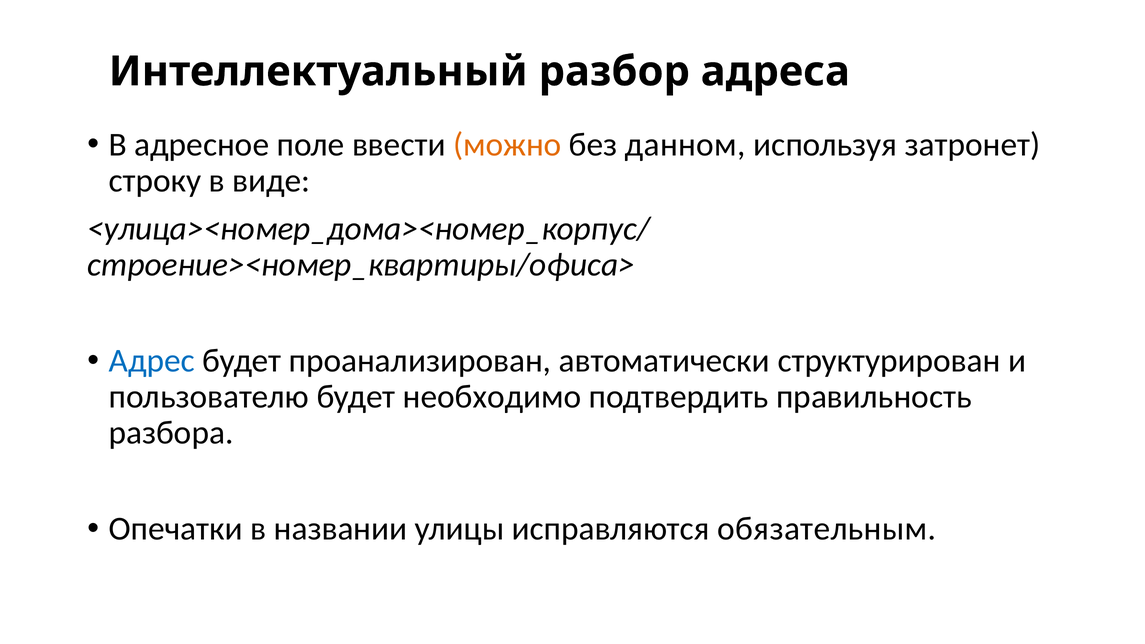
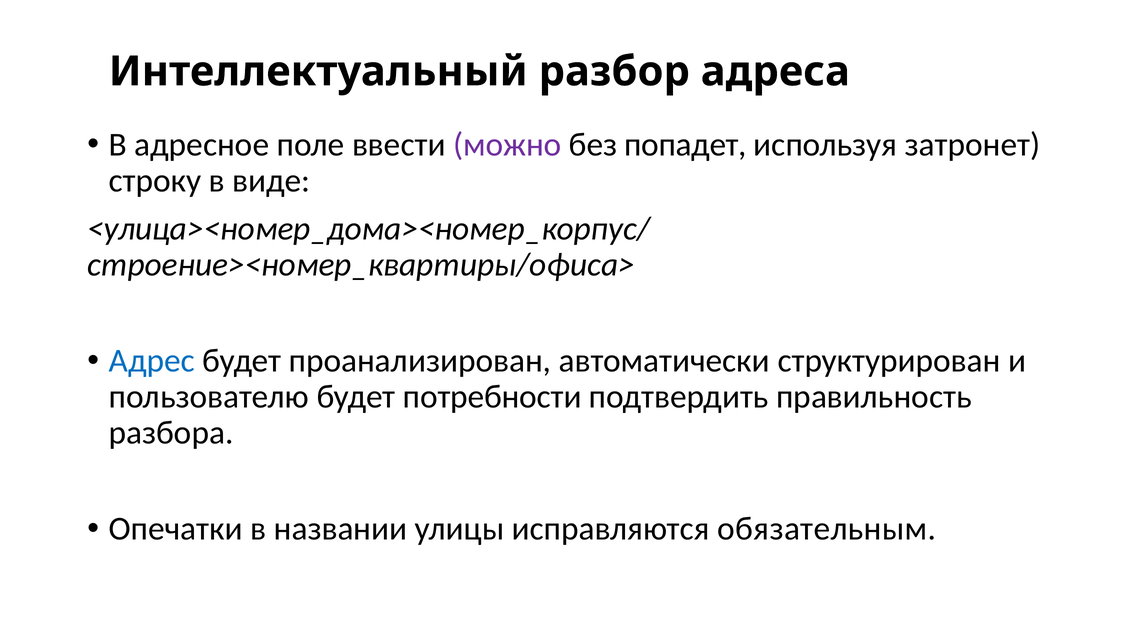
можно colour: orange -> purple
данном: данном -> попадет
необходимо: необходимо -> потребности
